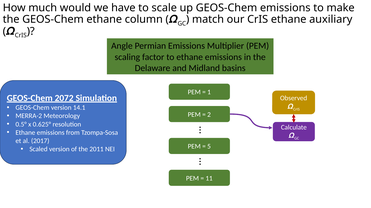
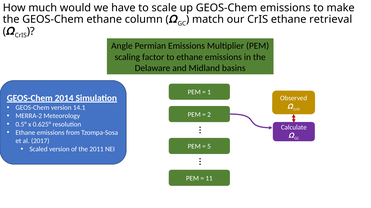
auxiliary: auxiliary -> retrieval
2072: 2072 -> 2014
